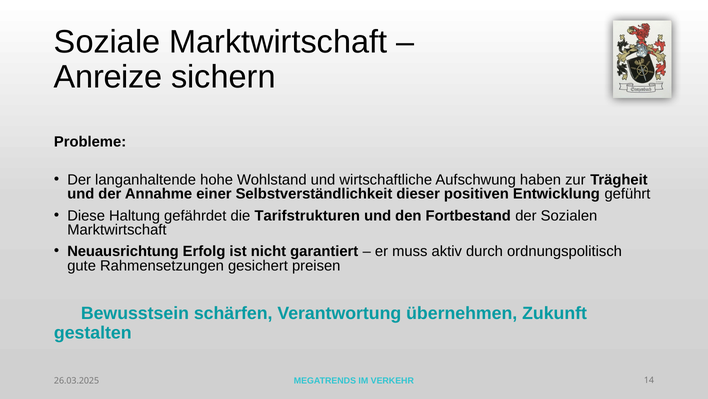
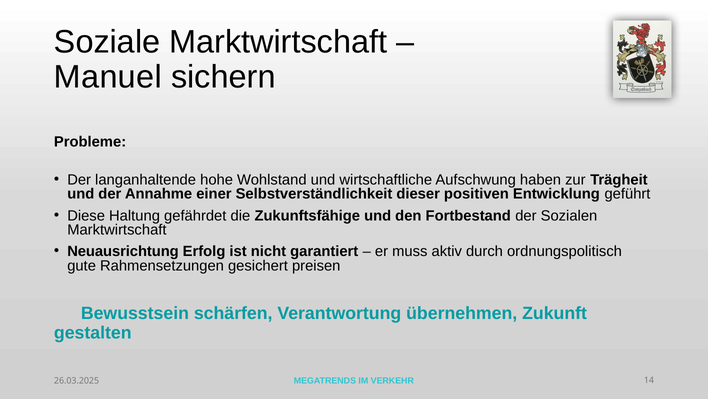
Anreize: Anreize -> Manuel
Tarifstrukturen: Tarifstrukturen -> Zukunftsfähige
